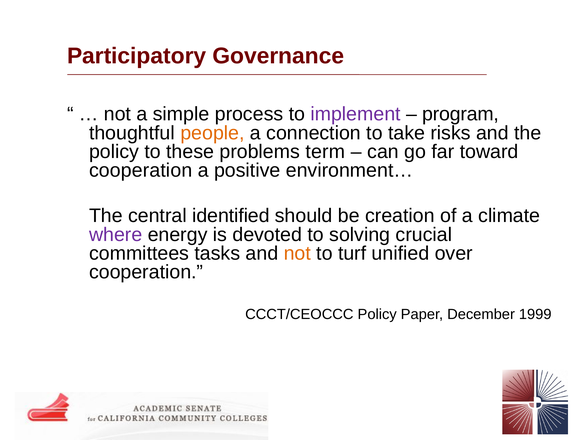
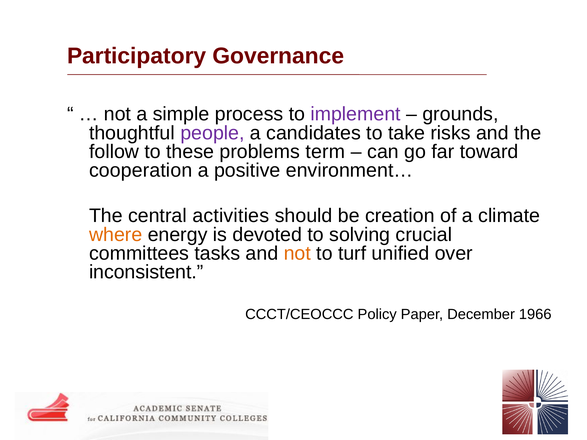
program: program -> grounds
people colour: orange -> purple
connection: connection -> candidates
policy at (114, 152): policy -> follow
identified: identified -> activities
where colour: purple -> orange
cooperation at (146, 272): cooperation -> inconsistent
1999: 1999 -> 1966
